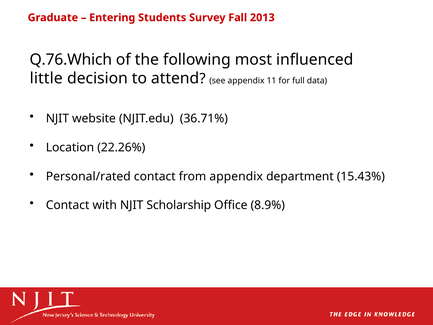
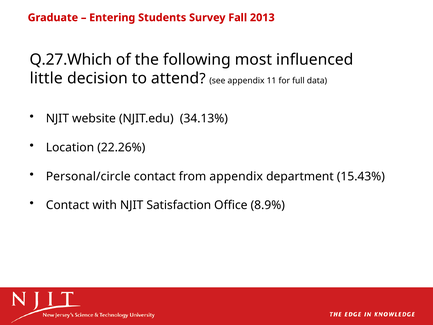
Q.76.Which: Q.76.Which -> Q.27.Which
36.71%: 36.71% -> 34.13%
Personal/rated: Personal/rated -> Personal/circle
Scholarship: Scholarship -> Satisfaction
